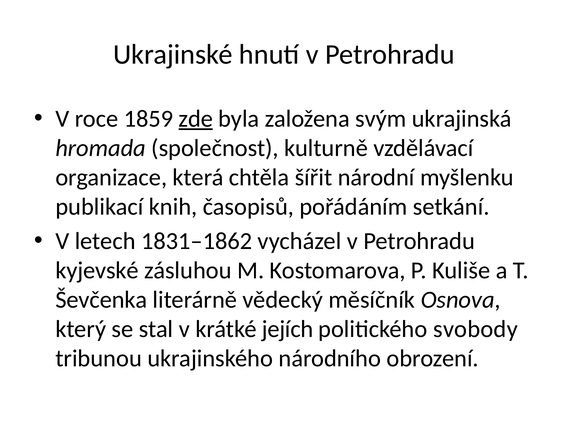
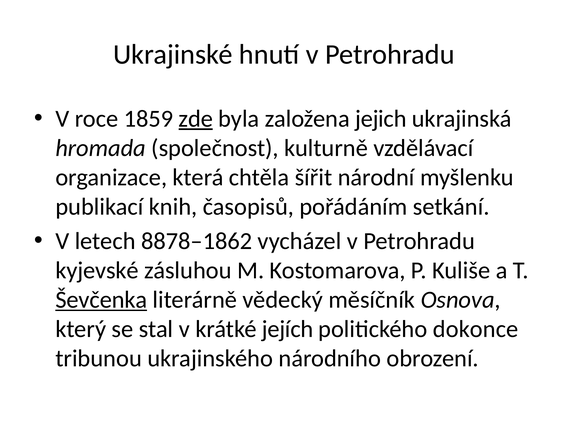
svým: svým -> jejich
1831–1862: 1831–1862 -> 8878–1862
Ševčenka underline: none -> present
svobody: svobody -> dokonce
